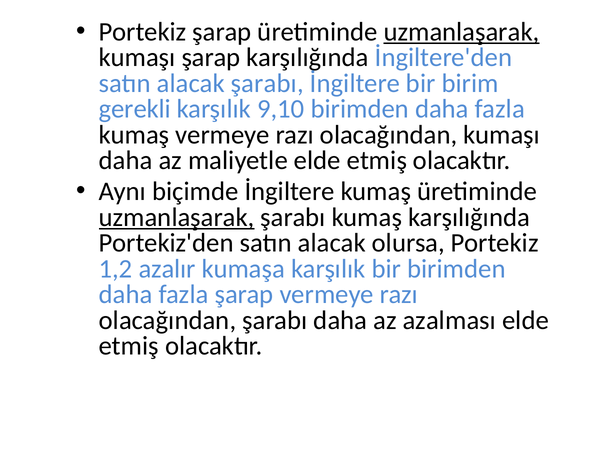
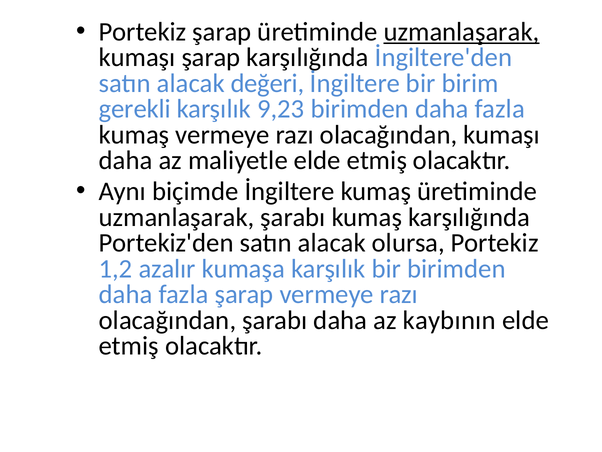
alacak şarabı: şarabı -> değeri
9,10: 9,10 -> 9,23
uzmanlaşarak at (177, 217) underline: present -> none
azalması: azalması -> kaybının
